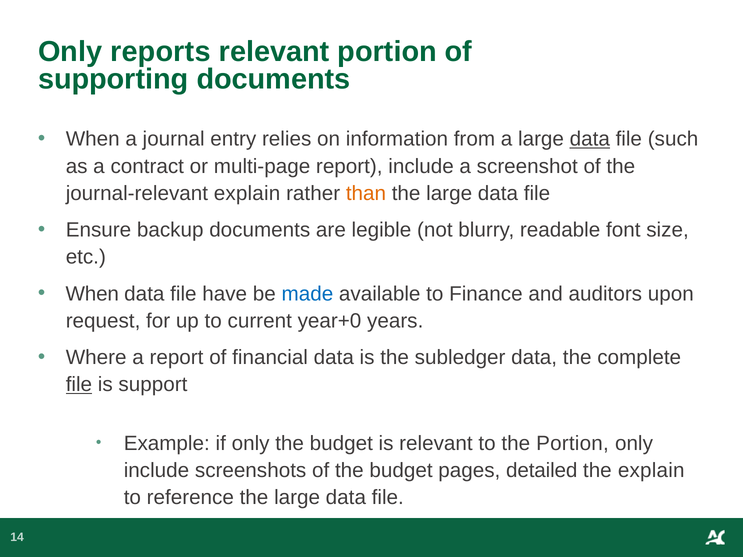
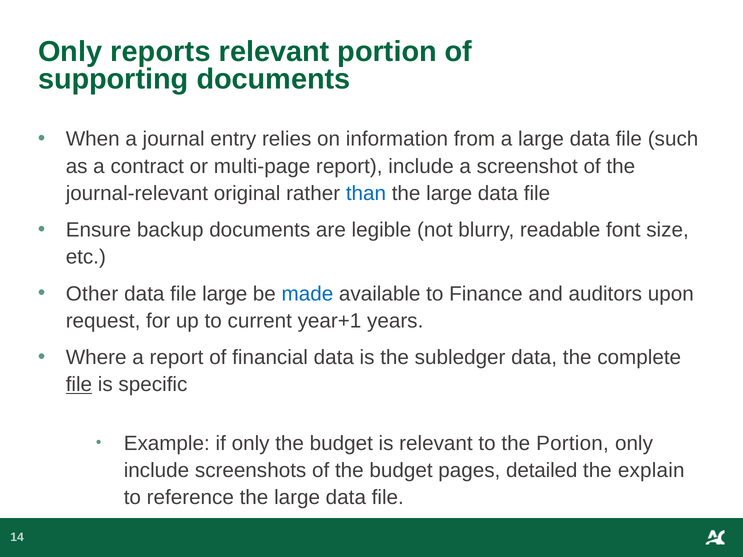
data at (590, 139) underline: present -> none
journal-relevant explain: explain -> original
than colour: orange -> blue
When at (92, 294): When -> Other
file have: have -> large
year+0: year+0 -> year+1
support: support -> specific
